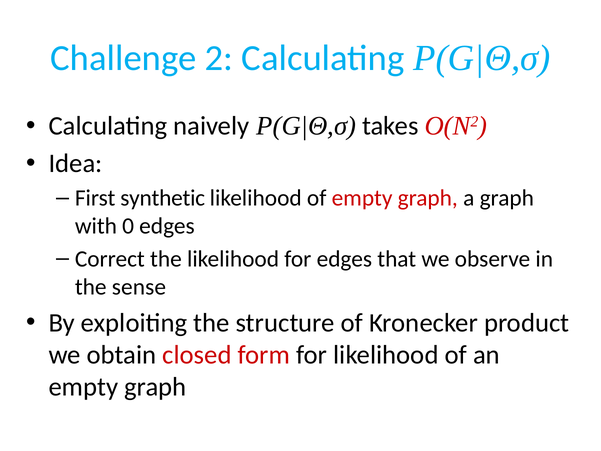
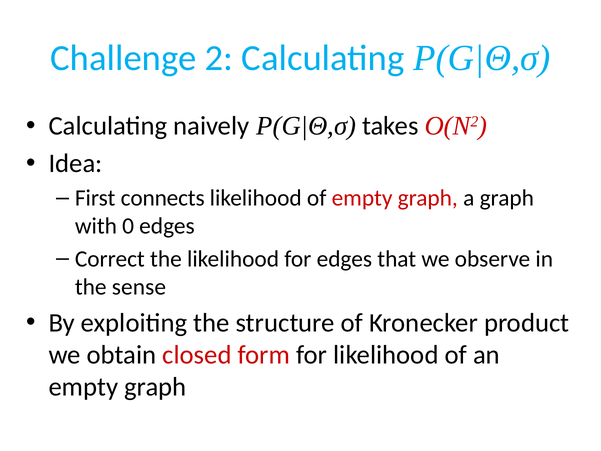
synthetic: synthetic -> connects
